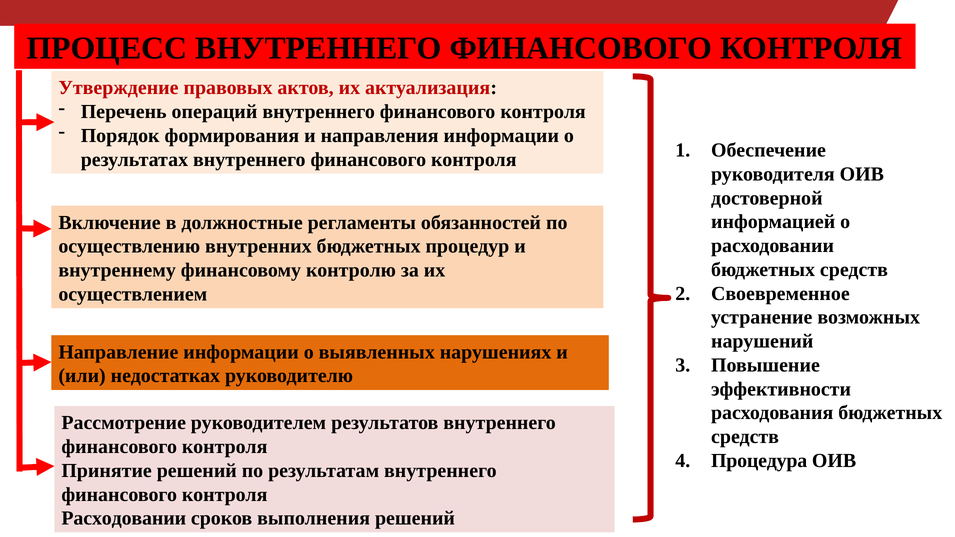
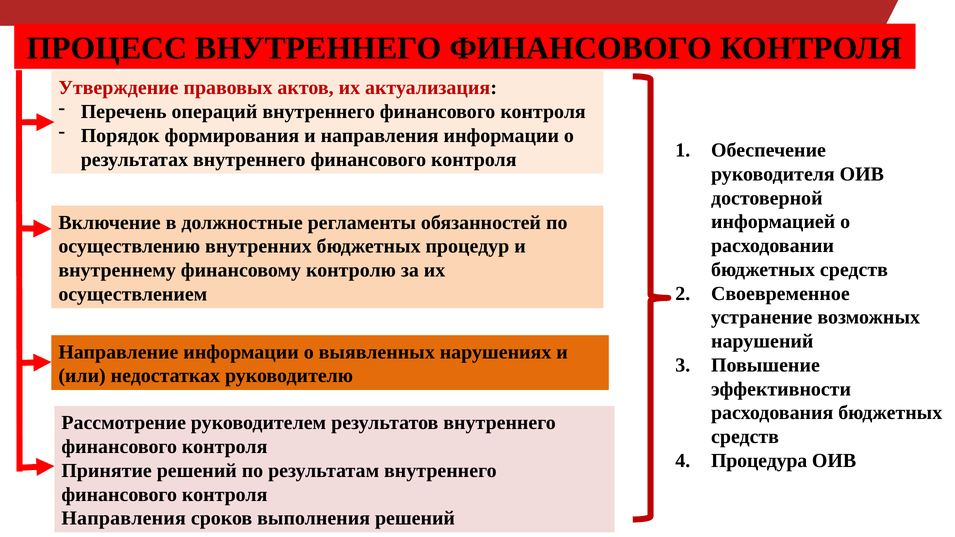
Расходовании at (124, 518): Расходовании -> Направления
